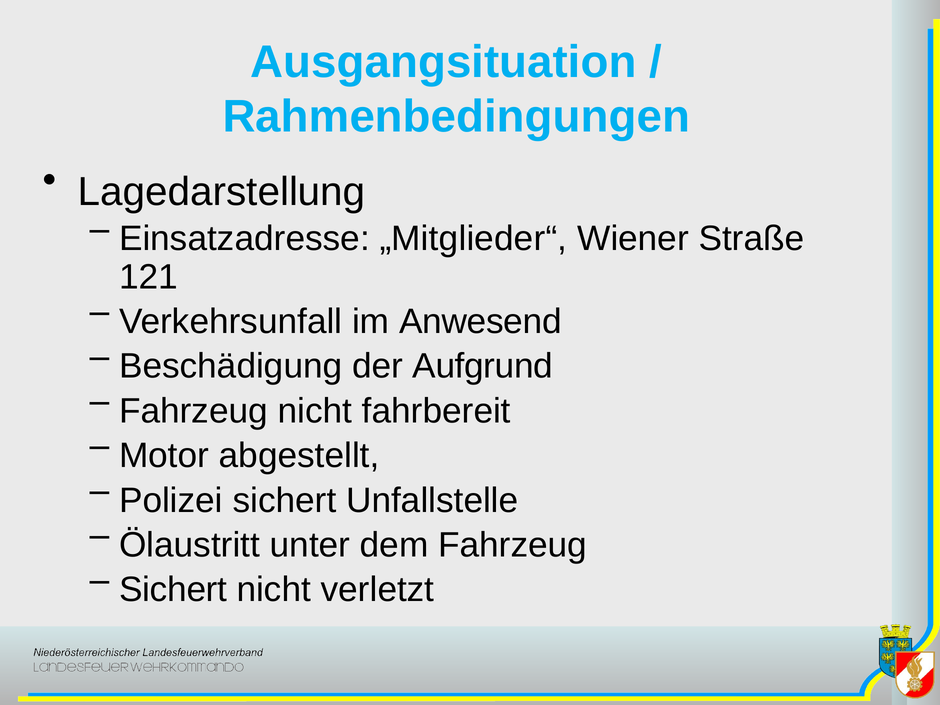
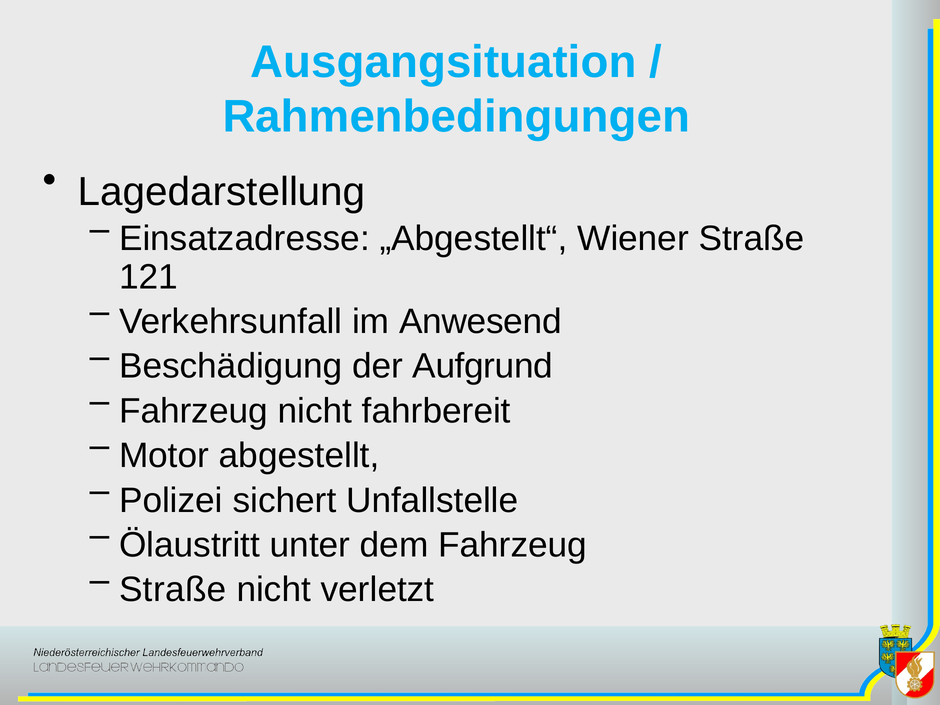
„Mitglieder“: „Mitglieder“ -> „Abgestellt“
Sichert at (173, 590): Sichert -> Straße
